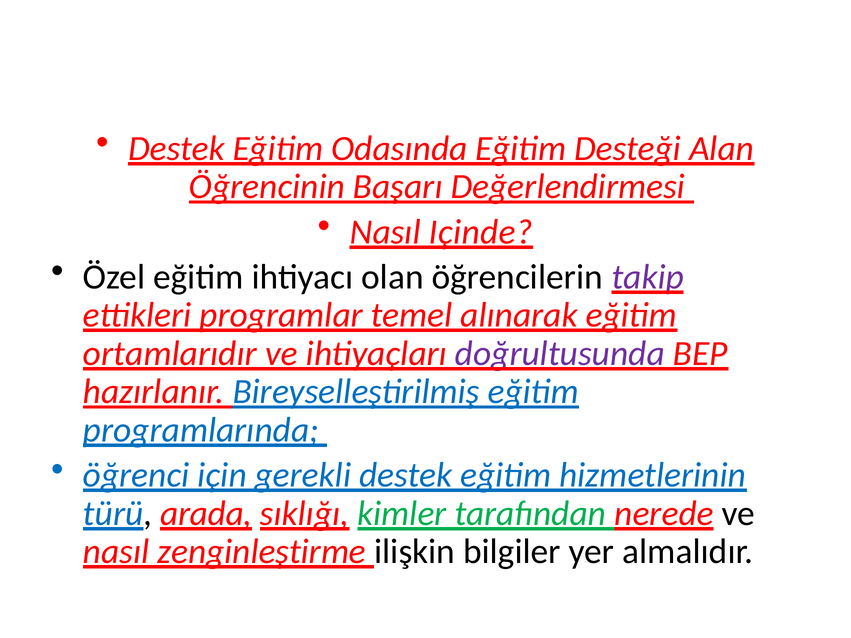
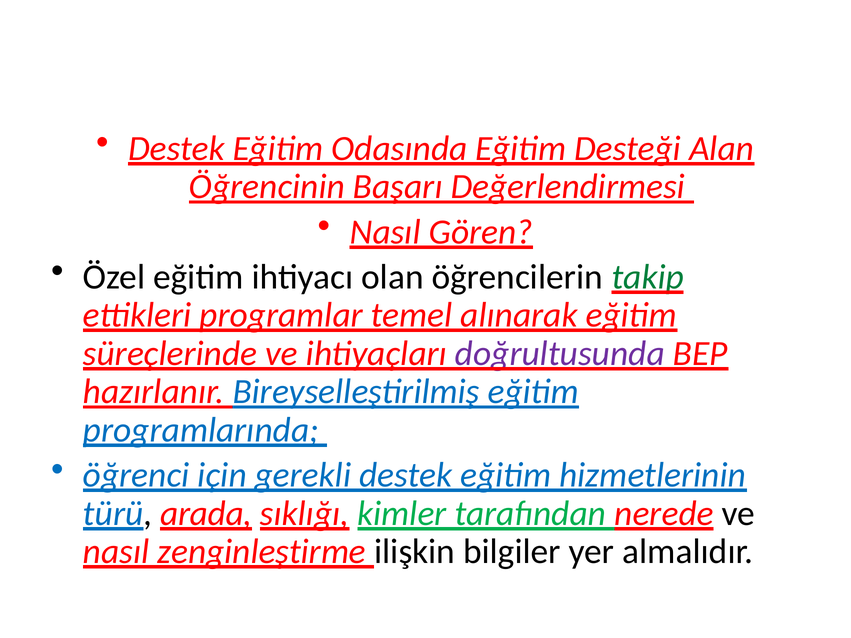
Içinde: Içinde -> Gören
takip colour: purple -> green
ortamlarıdır: ortamlarıdır -> süreçlerinde
